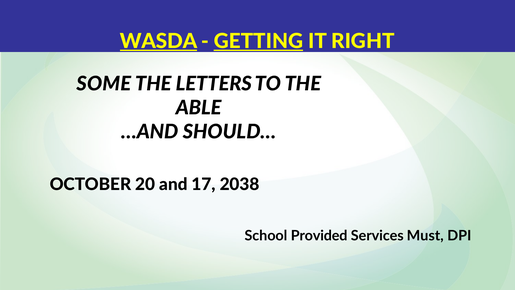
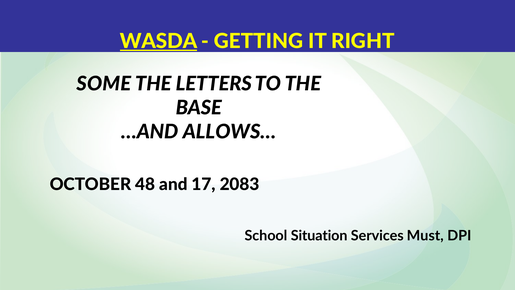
GETTING underline: present -> none
ABLE: ABLE -> BASE
SHOULD…: SHOULD… -> ALLOWS…
20: 20 -> 48
2038: 2038 -> 2083
Provided: Provided -> Situation
